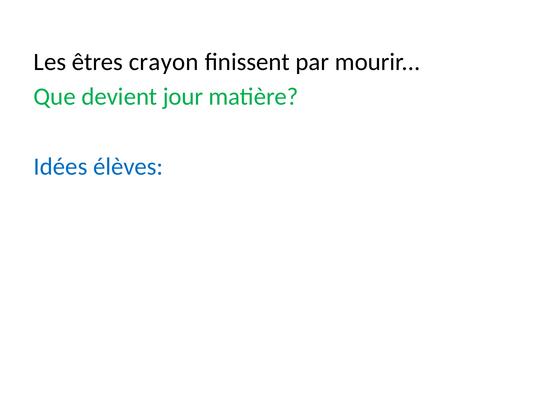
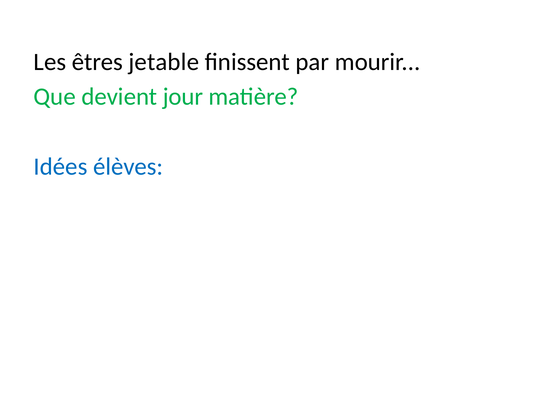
crayon: crayon -> jetable
